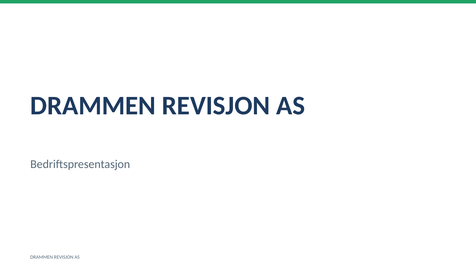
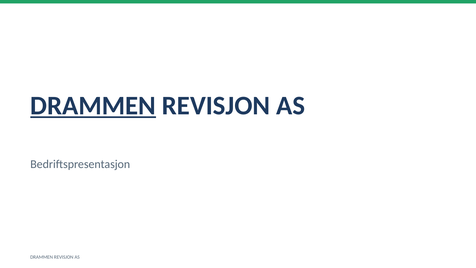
DRAMMEN at (93, 106) underline: none -> present
